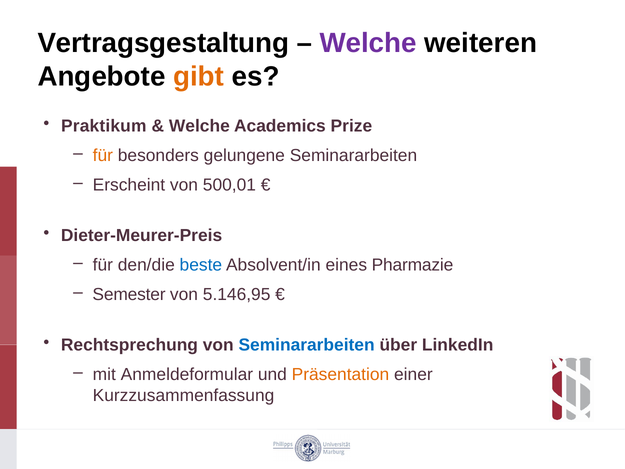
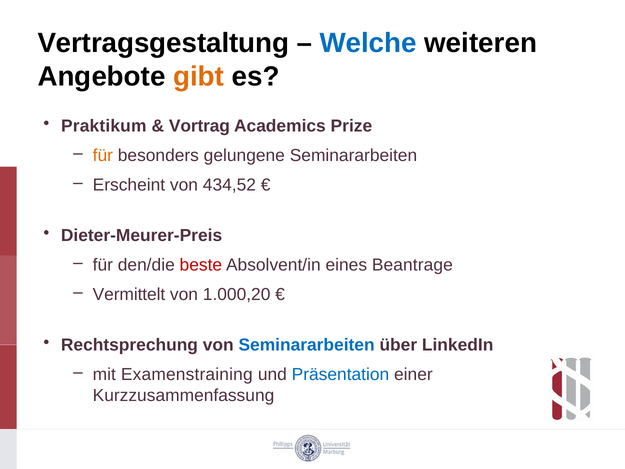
Welche at (368, 43) colour: purple -> blue
Welche at (199, 126): Welche -> Vortrag
500,01: 500,01 -> 434,52
beste colour: blue -> red
Pharmazie: Pharmazie -> Beantrage
Semester: Semester -> Vermittelt
5.146,95: 5.146,95 -> 1.000,20
Anmeldeformular: Anmeldeformular -> Examenstraining
Präsentation colour: orange -> blue
